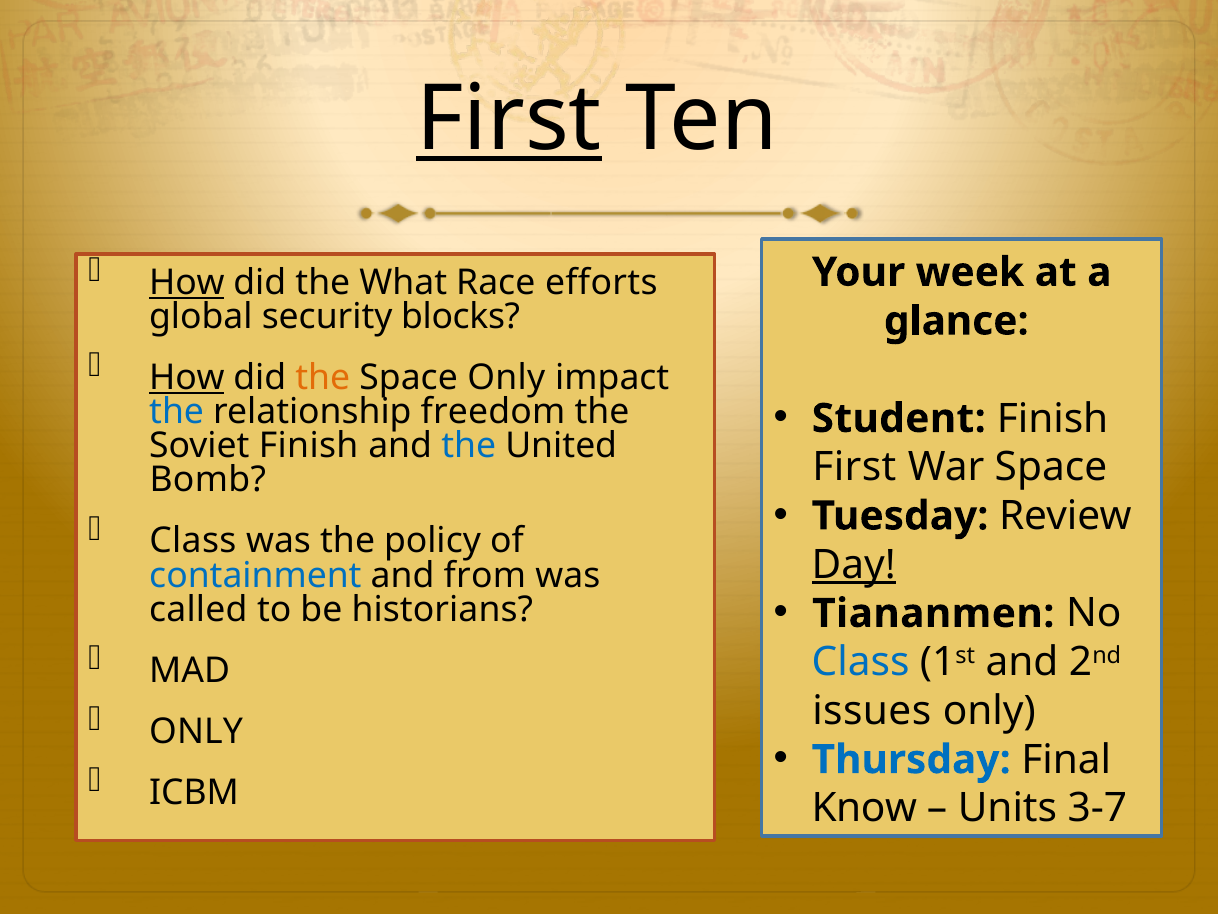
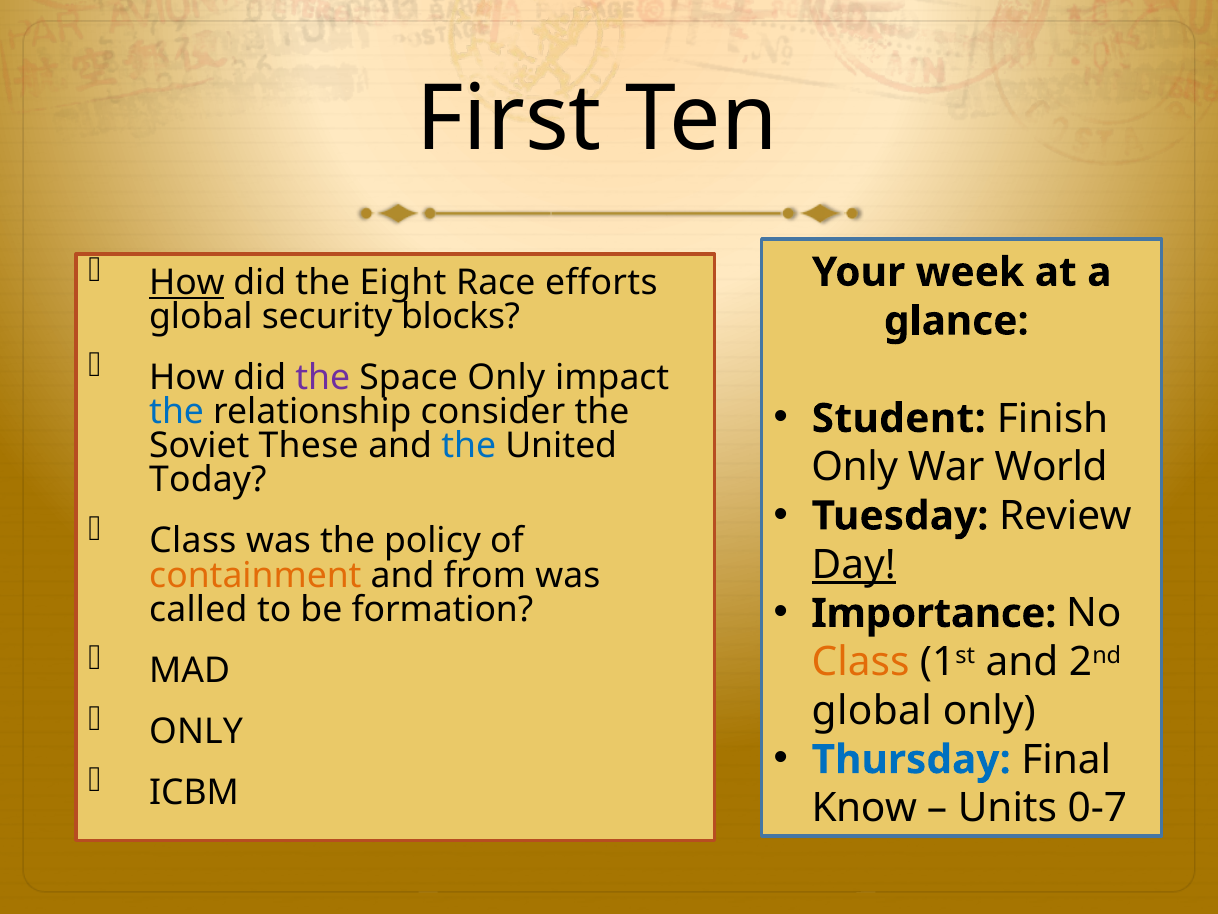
First at (509, 119) underline: present -> none
What: What -> Eight
How at (187, 377) underline: present -> none
the at (323, 377) colour: orange -> purple
freedom: freedom -> consider
Soviet Finish: Finish -> These
First at (854, 467): First -> Only
War Space: Space -> World
Bomb: Bomb -> Today
containment colour: blue -> orange
Tiananmen: Tiananmen -> Importance
historians: historians -> formation
Class at (861, 662) colour: blue -> orange
issues at (872, 711): issues -> global
3-7: 3-7 -> 0-7
